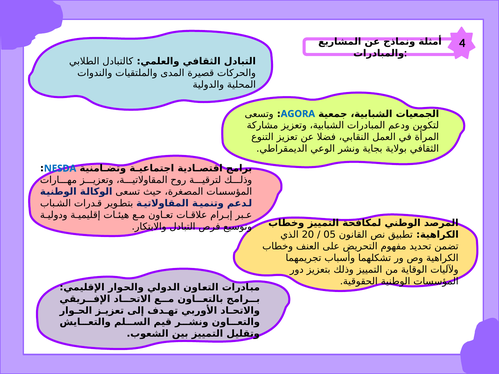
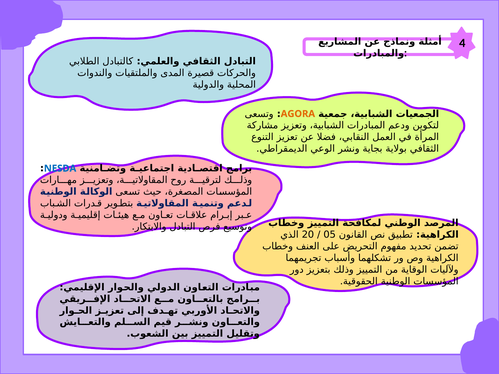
AGORA colour: blue -> orange
